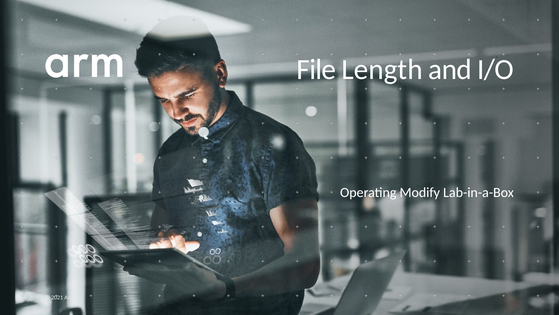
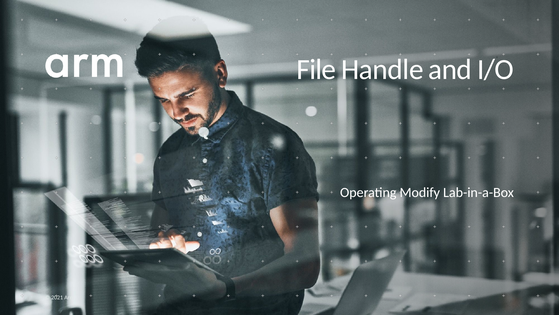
Length: Length -> Handle
